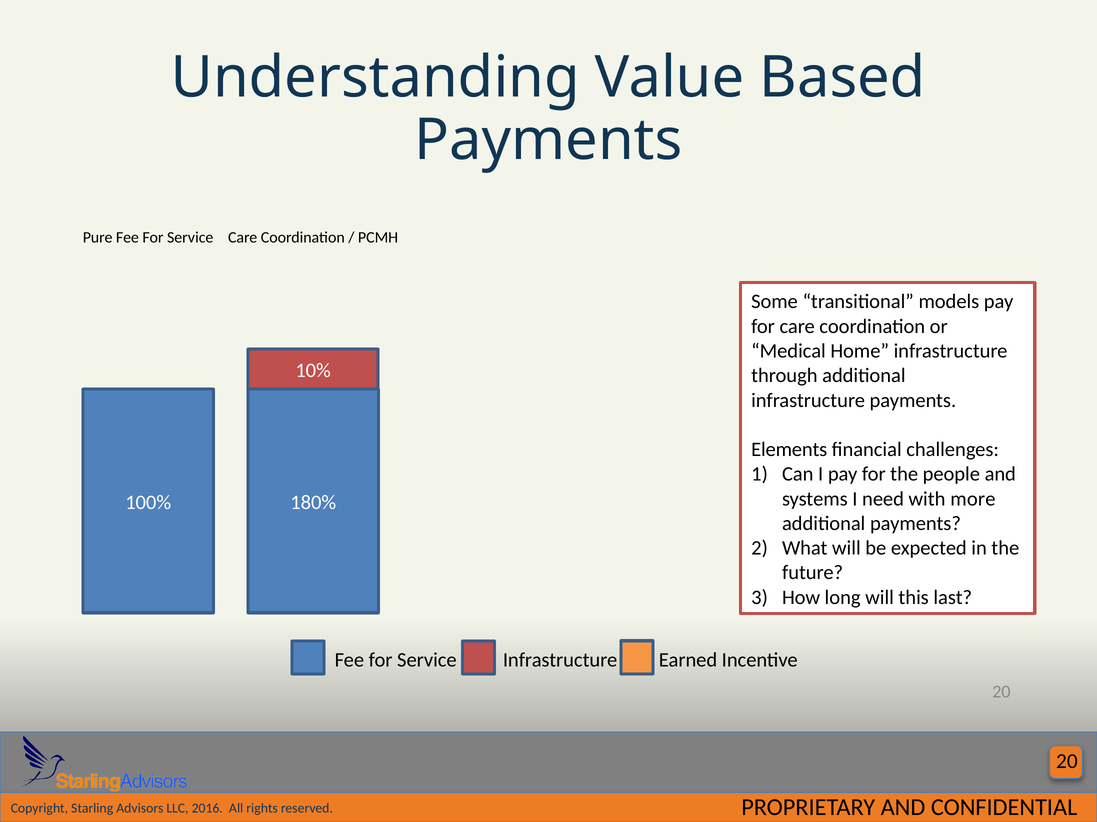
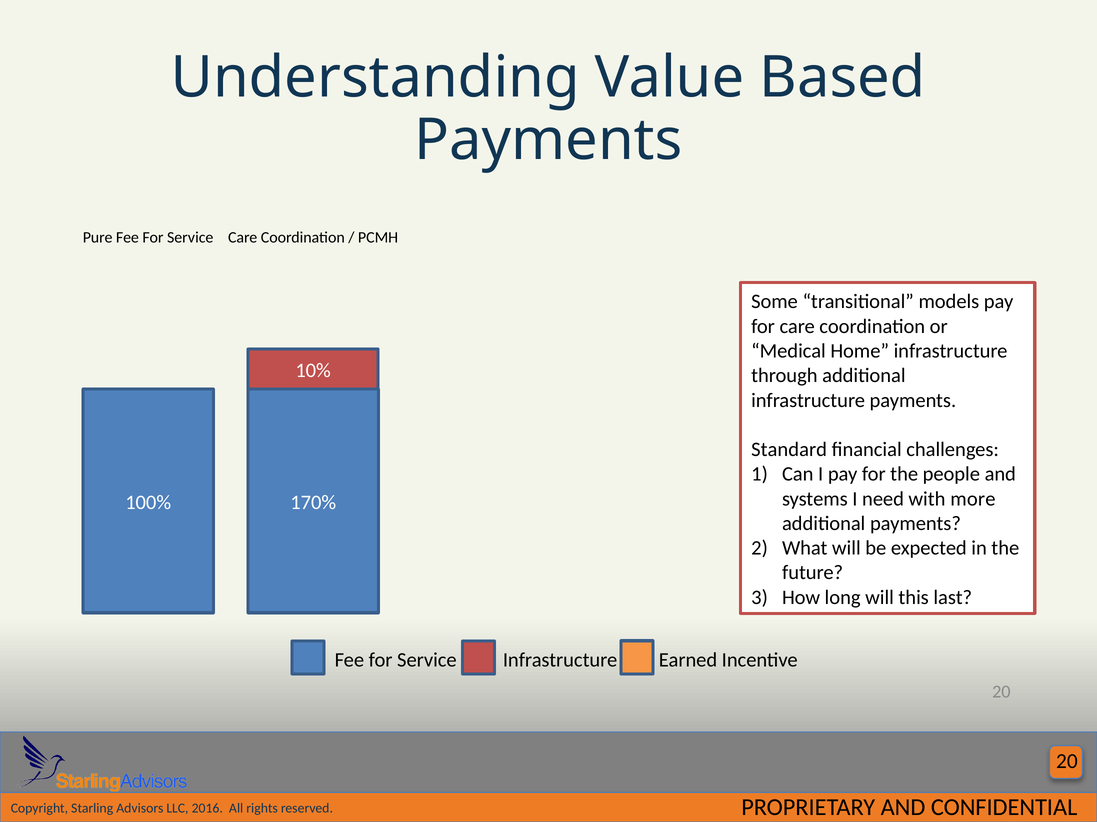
Elements: Elements -> Standard
180%: 180% -> 170%
